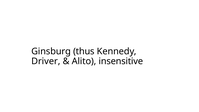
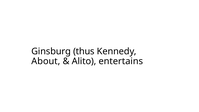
Driver: Driver -> About
insensitive: insensitive -> entertains
